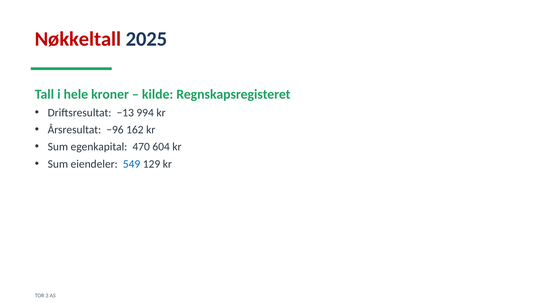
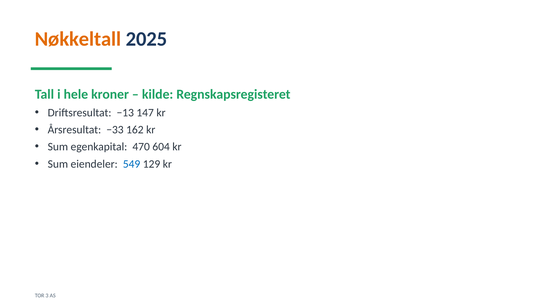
Nøkkeltall colour: red -> orange
994: 994 -> 147
−96: −96 -> −33
